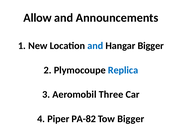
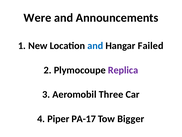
Allow: Allow -> Were
Hangar Bigger: Bigger -> Failed
Replica colour: blue -> purple
PA-82: PA-82 -> PA-17
